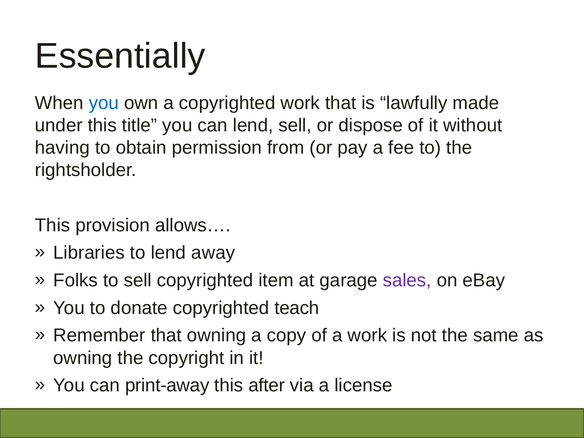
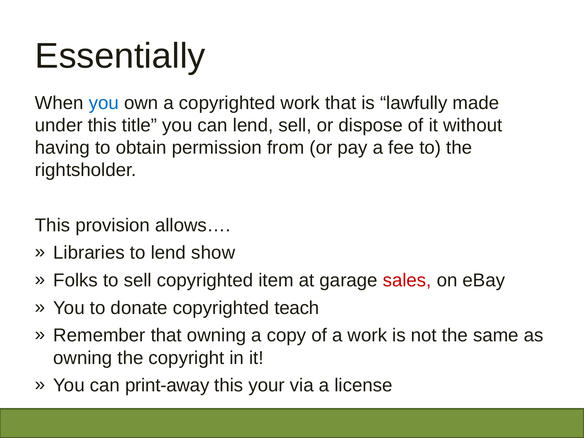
away: away -> show
sales colour: purple -> red
after: after -> your
